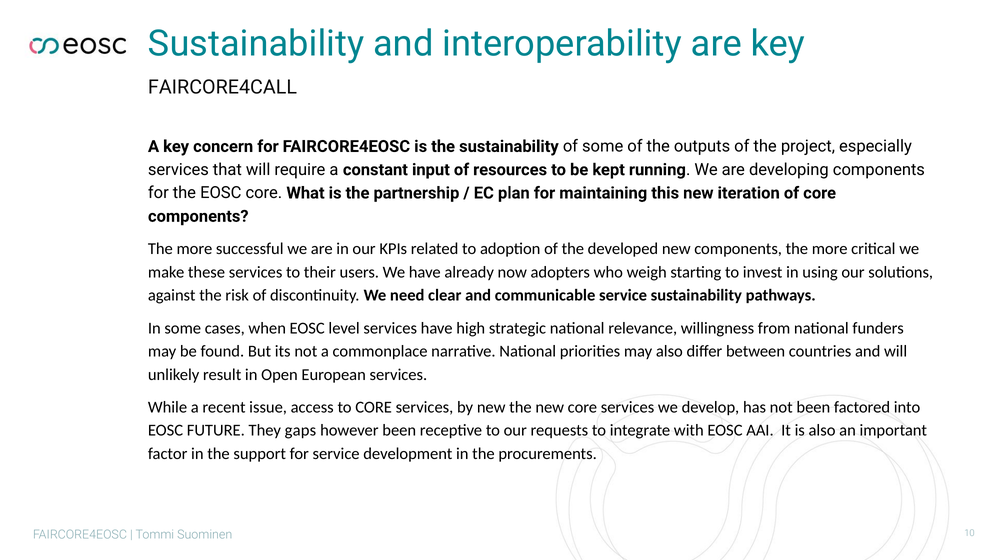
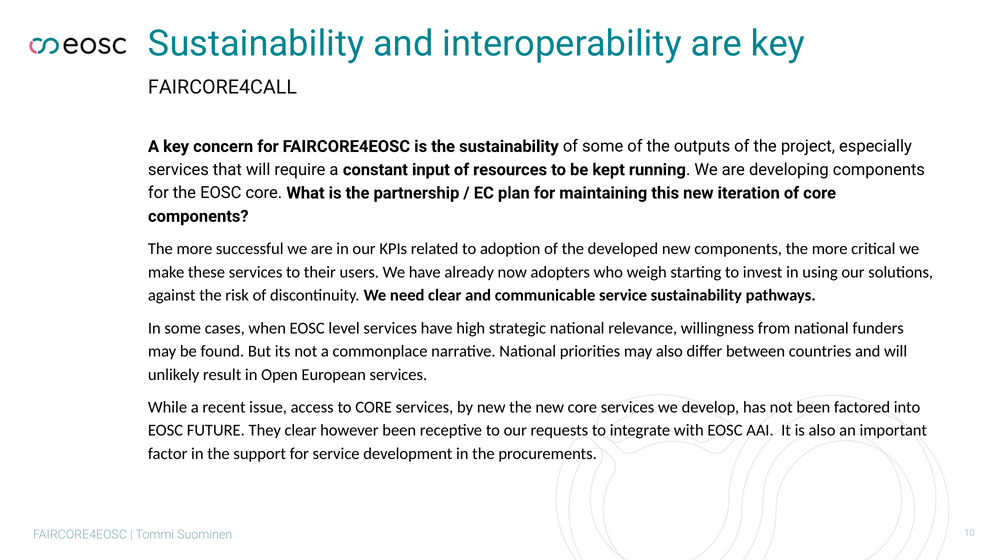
They gaps: gaps -> clear
